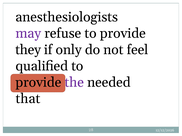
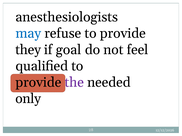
may colour: purple -> blue
only: only -> goal
that: that -> only
